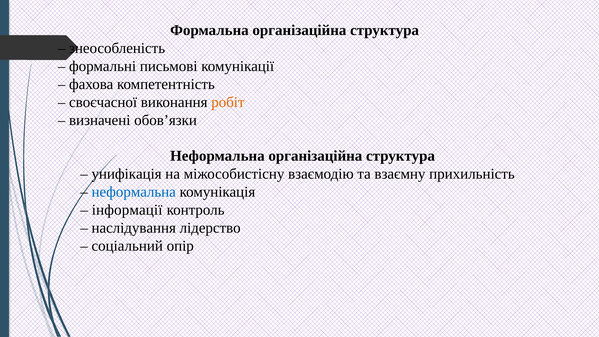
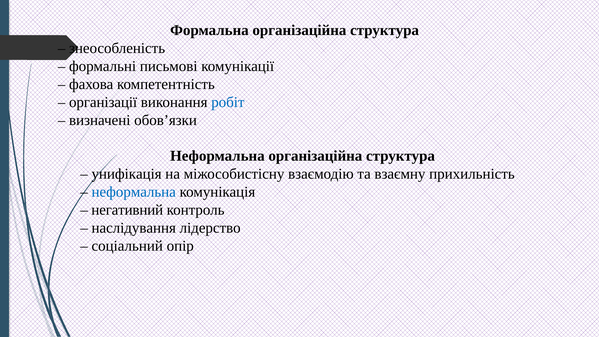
своєчасної: своєчасної -> організації
робіт colour: orange -> blue
інформації: інформації -> негативний
